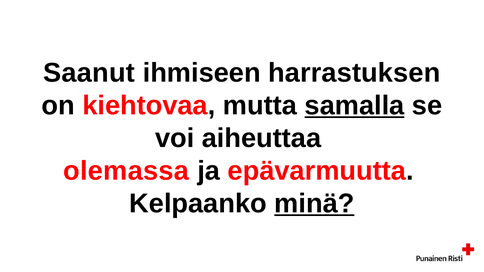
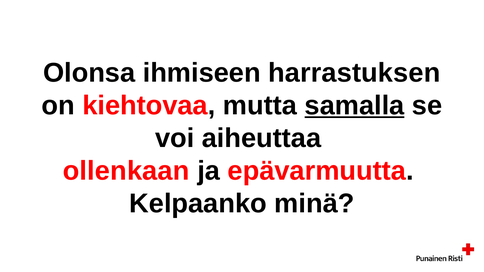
Saanut: Saanut -> Olonsa
olemassa: olemassa -> ollenkaan
minä underline: present -> none
